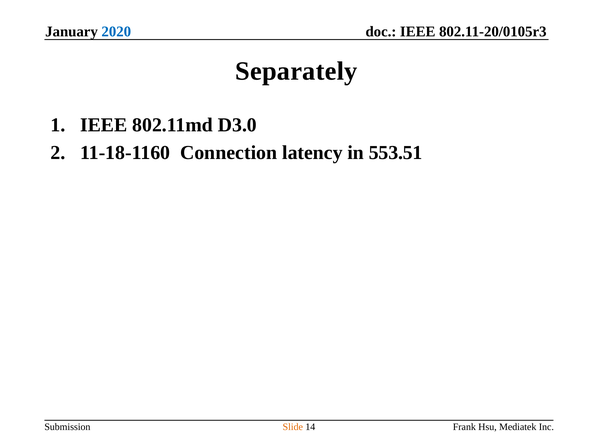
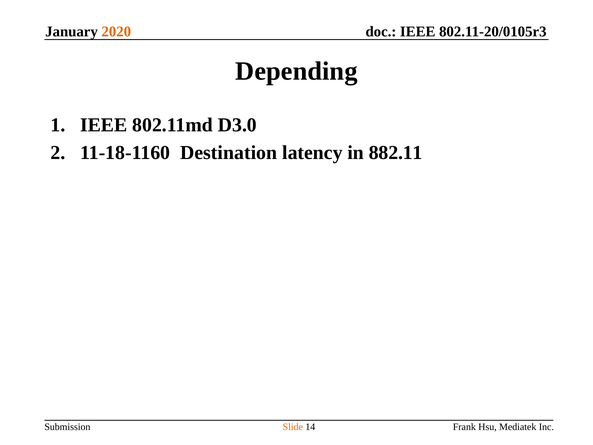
2020 colour: blue -> orange
Separately: Separately -> Depending
Connection: Connection -> Destination
553.51: 553.51 -> 882.11
